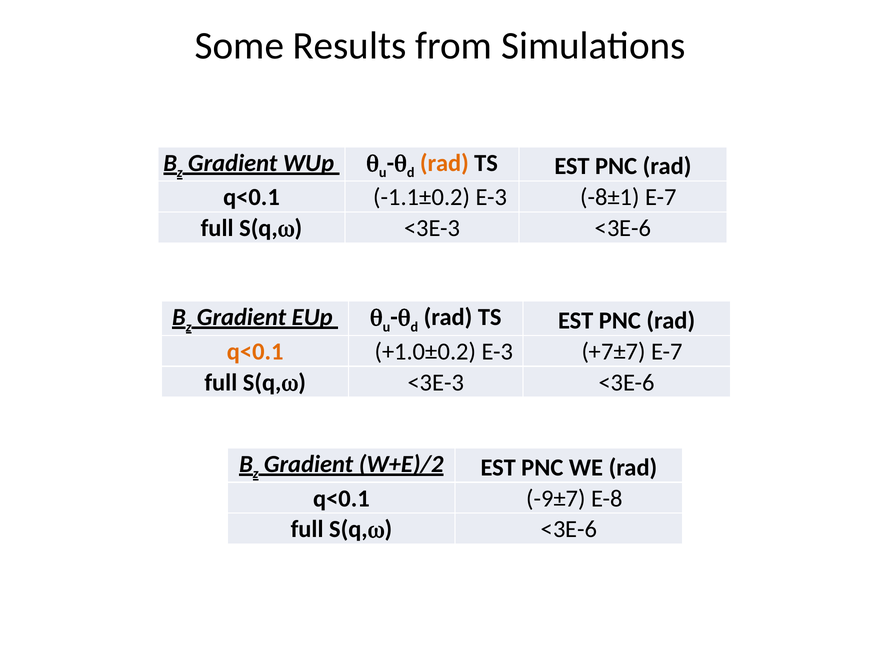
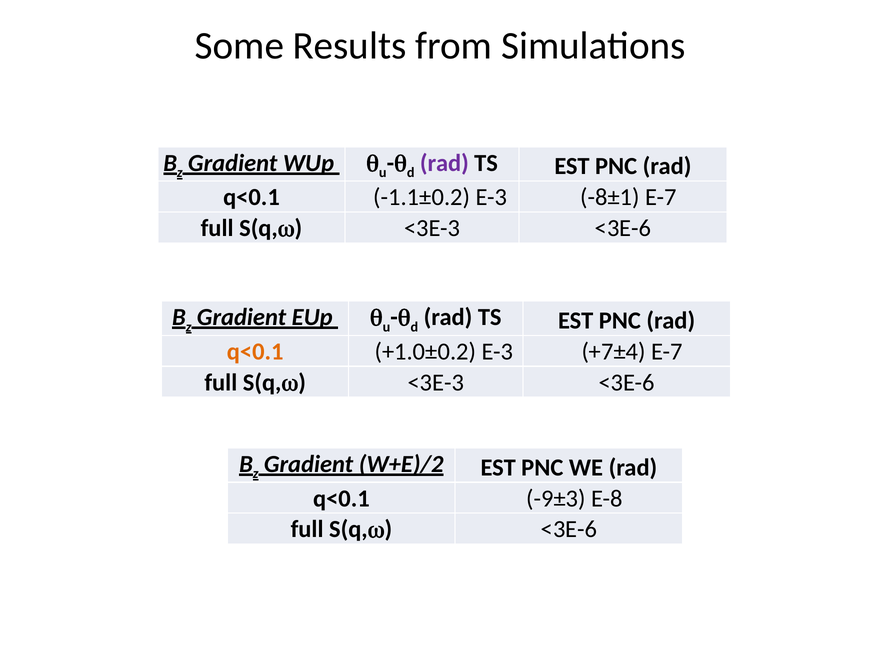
rad at (444, 163) colour: orange -> purple
+7±7: +7±7 -> +7±4
-9±7: -9±7 -> -9±3
